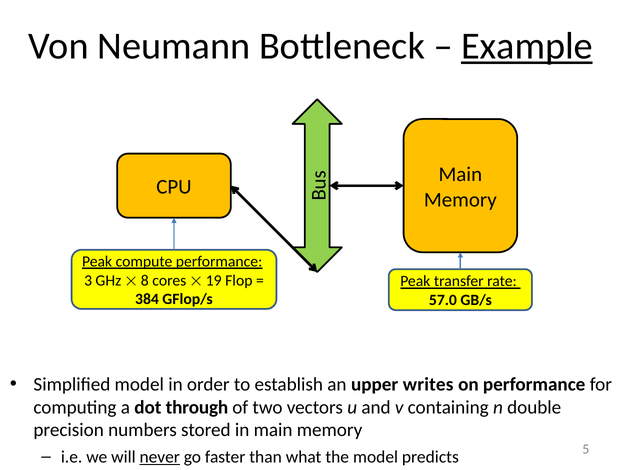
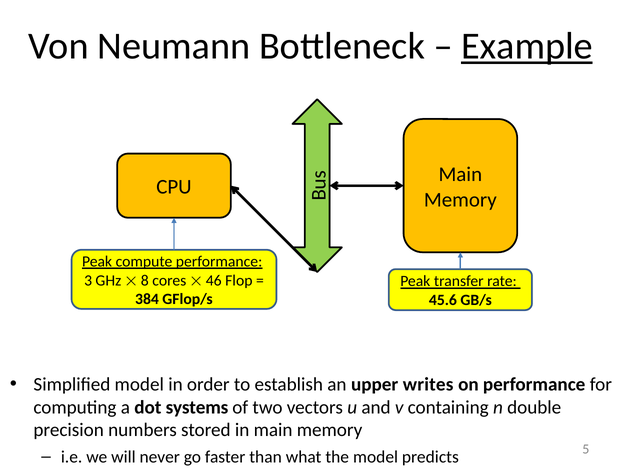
19: 19 -> 46
57.0: 57.0 -> 45.6
through: through -> systems
never underline: present -> none
